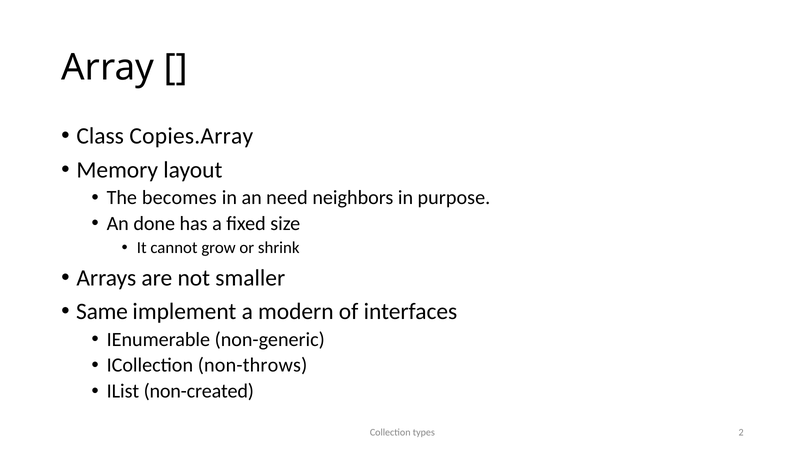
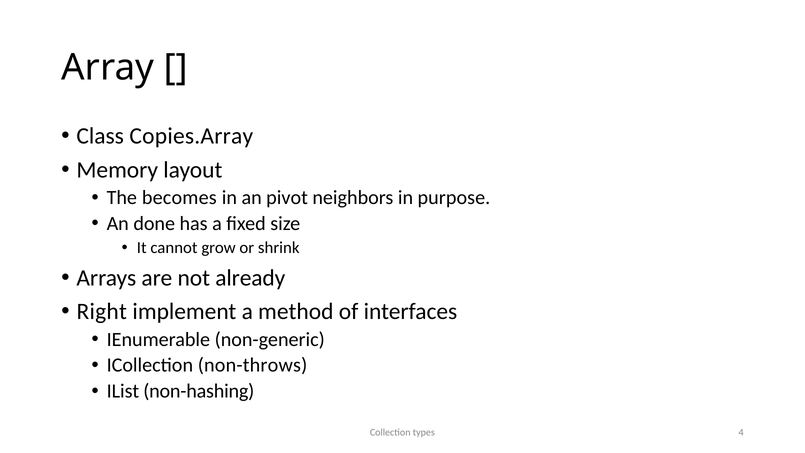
need: need -> pivot
smaller: smaller -> already
Same: Same -> Right
modern: modern -> method
non-created: non-created -> non-hashing
2: 2 -> 4
